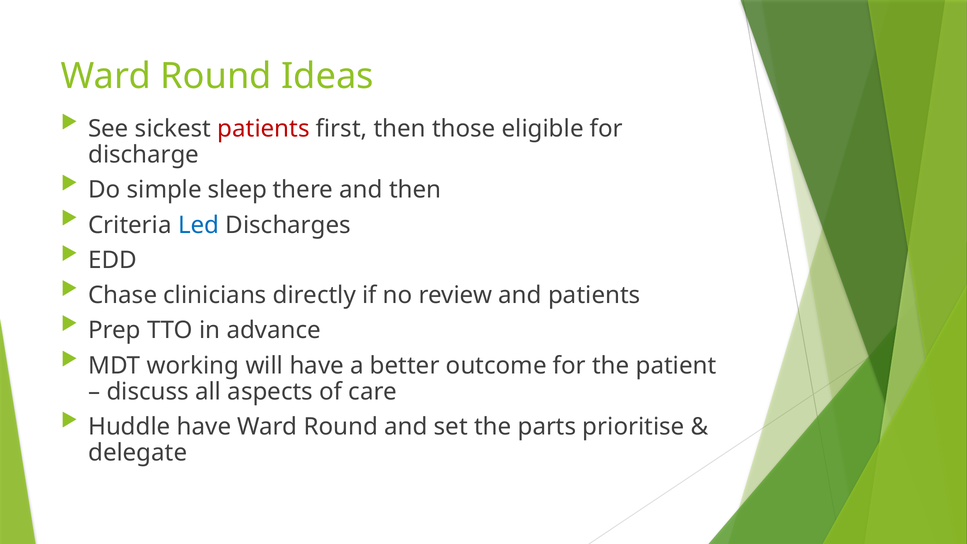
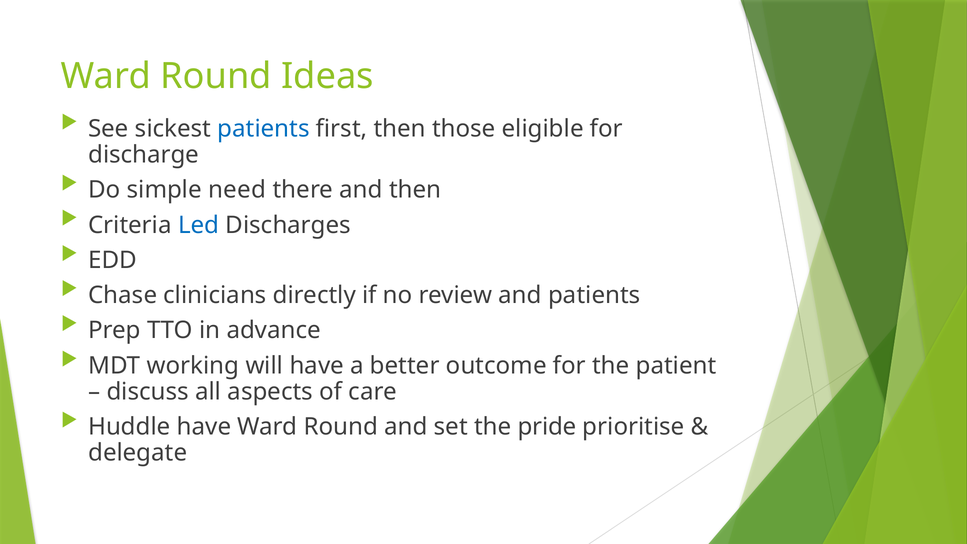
patients at (264, 129) colour: red -> blue
sleep: sleep -> need
parts: parts -> pride
